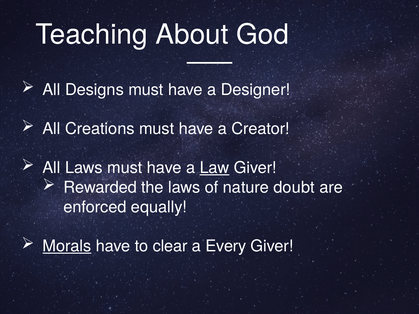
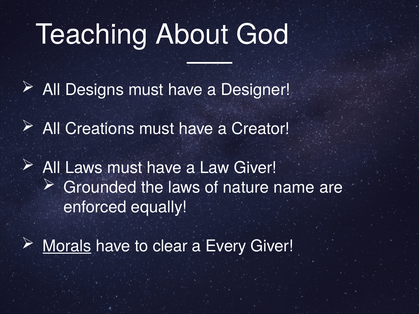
Law underline: present -> none
Rewarded: Rewarded -> Grounded
doubt: doubt -> name
